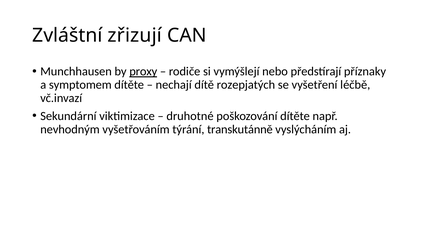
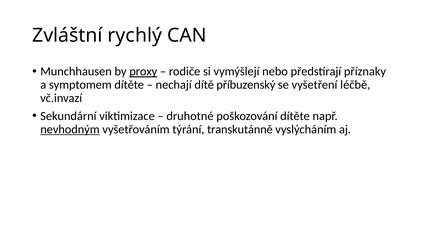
zřizují: zřizují -> rychlý
rozepjatých: rozepjatých -> příbuzenský
nevhodným underline: none -> present
